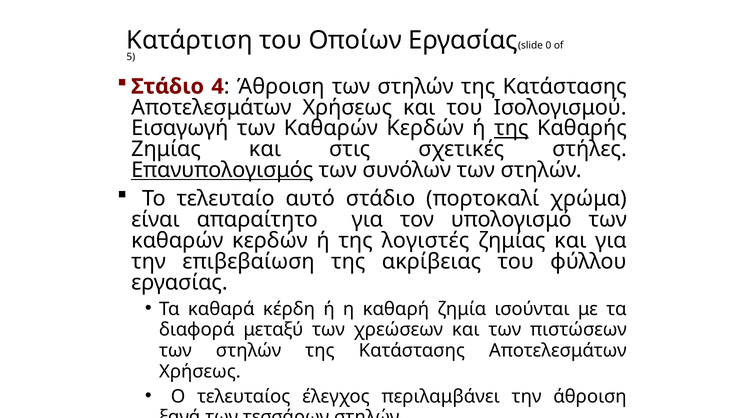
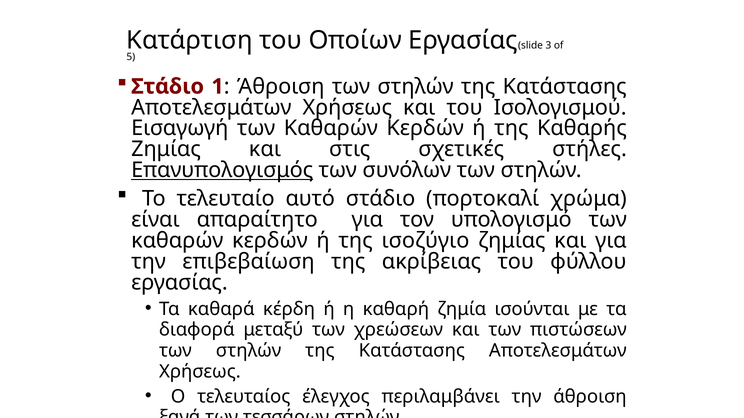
0: 0 -> 3
4: 4 -> 1
της at (511, 128) underline: present -> none
λογιστές: λογιστές -> ισοζύγιο
